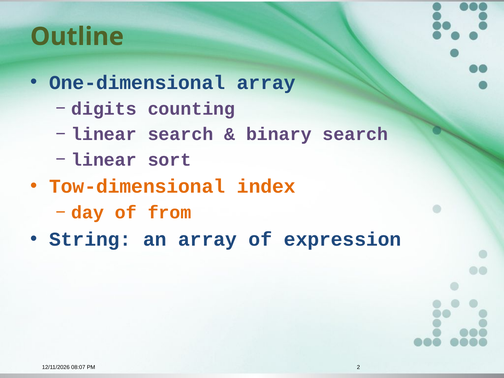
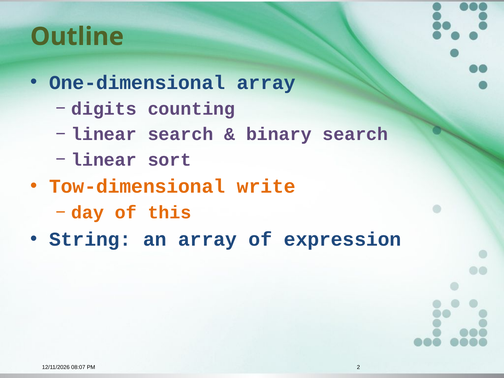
index: index -> write
from: from -> this
